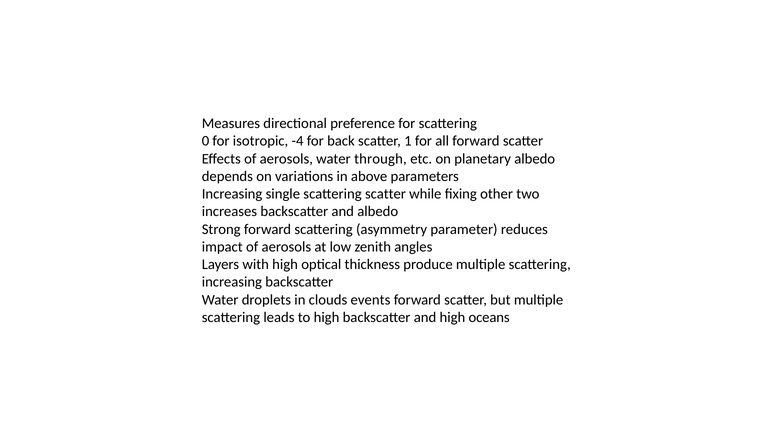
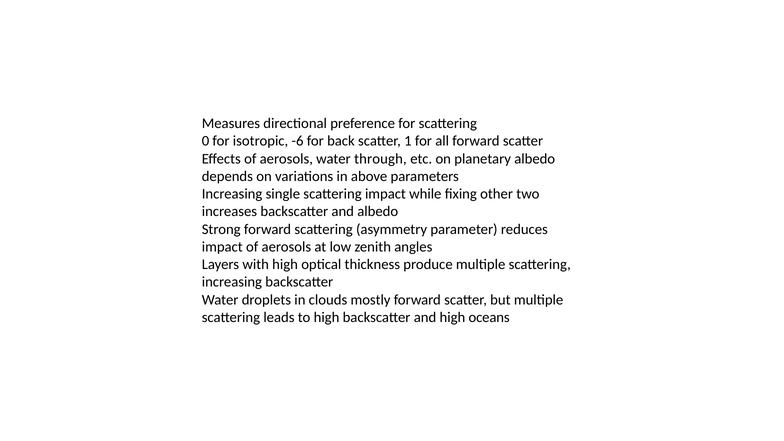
-4: -4 -> -6
scattering scatter: scatter -> impact
events: events -> mostly
